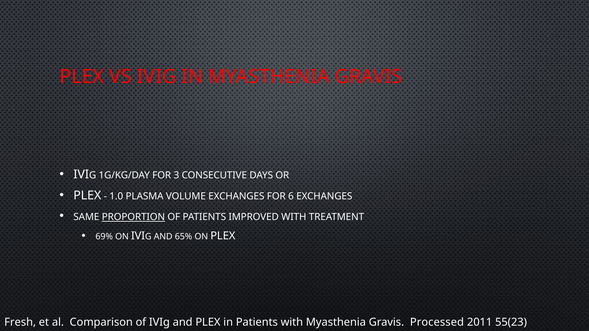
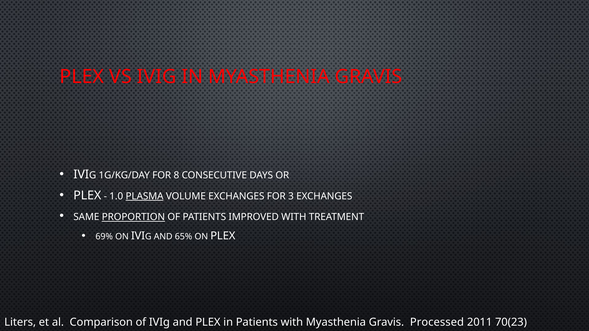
3: 3 -> 8
PLASMA underline: none -> present
6: 6 -> 3
Fresh: Fresh -> Liters
55(23: 55(23 -> 70(23
